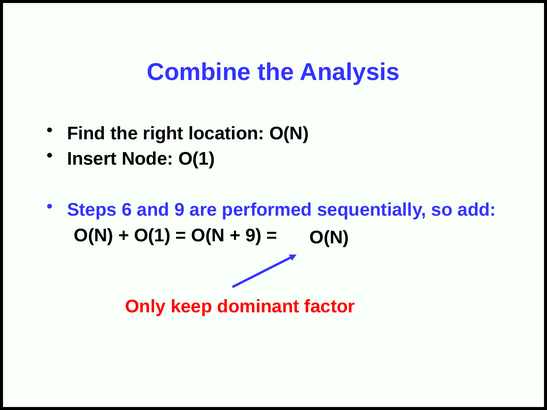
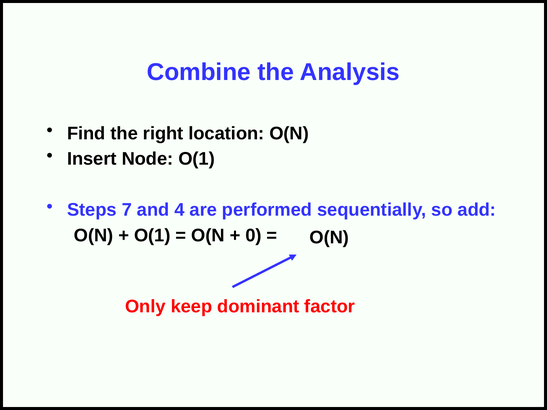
6: 6 -> 7
and 9: 9 -> 4
9 at (253, 236): 9 -> 0
